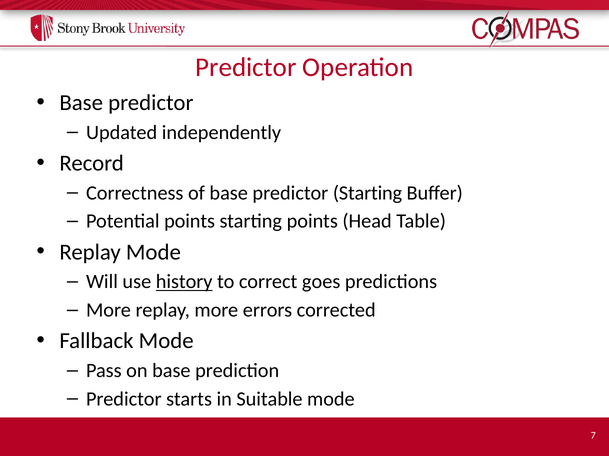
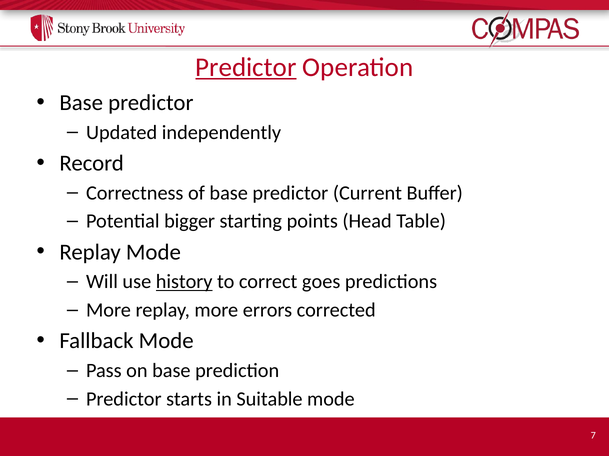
Predictor at (246, 67) underline: none -> present
predictor Starting: Starting -> Current
Potential points: points -> bigger
